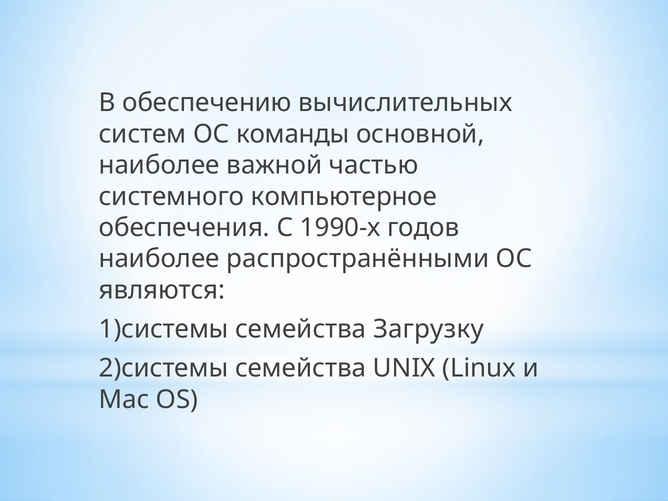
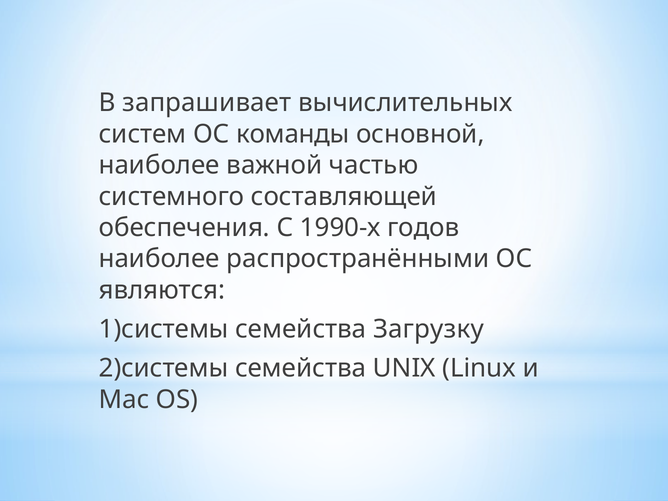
обеспечению: обеспечению -> запрашивает
компьютерное: компьютерное -> составляющей
